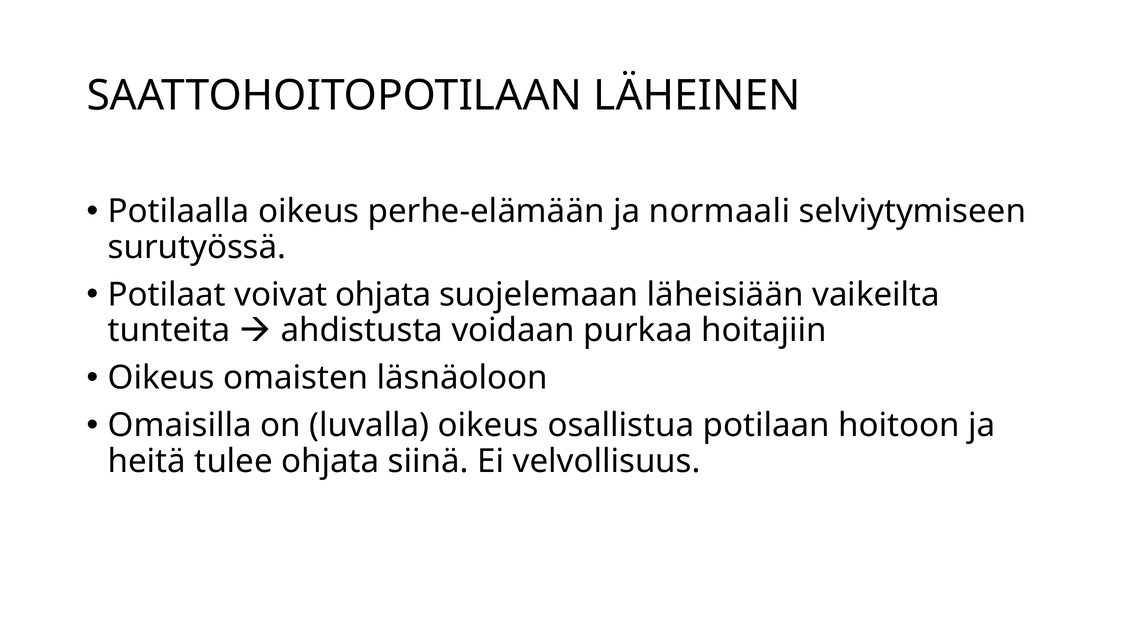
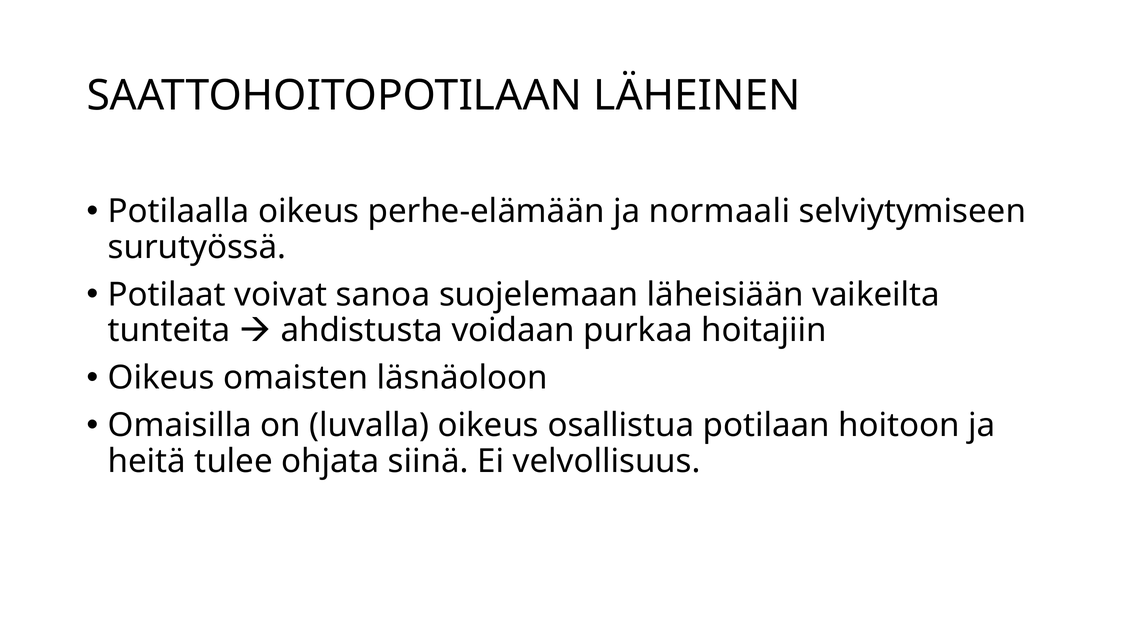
voivat ohjata: ohjata -> sanoa
